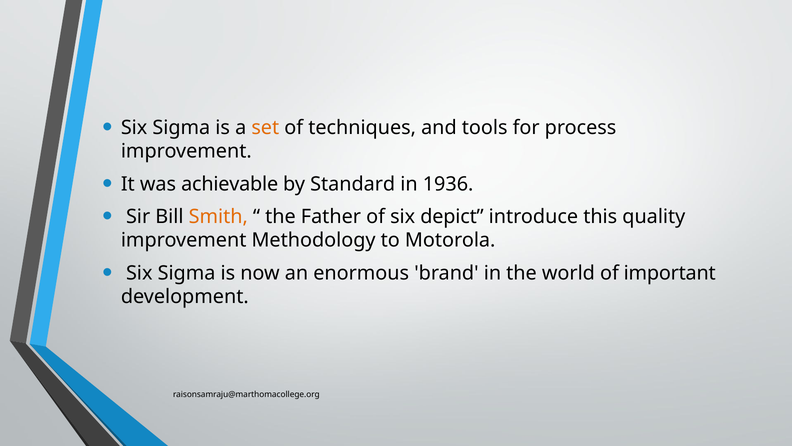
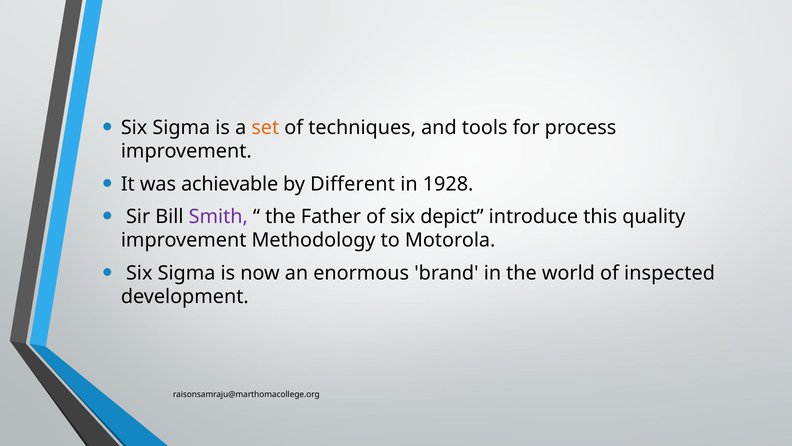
Standard: Standard -> Different
1936: 1936 -> 1928
Smith colour: orange -> purple
important: important -> inspected
